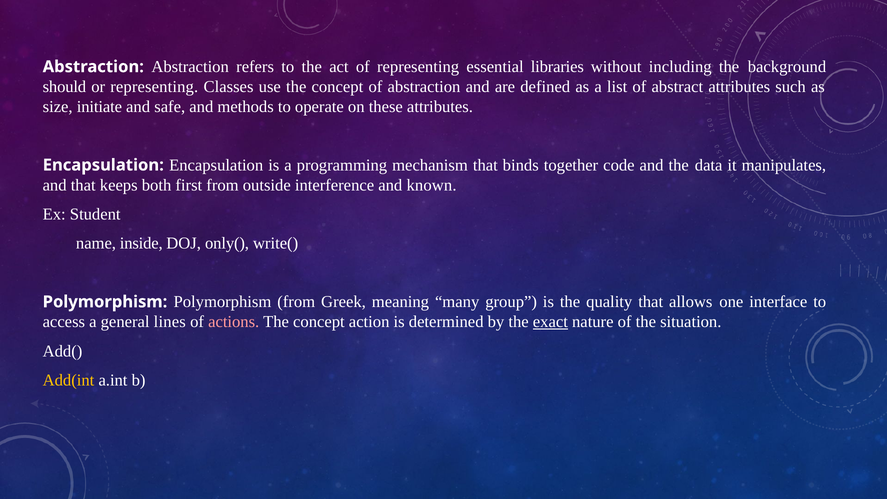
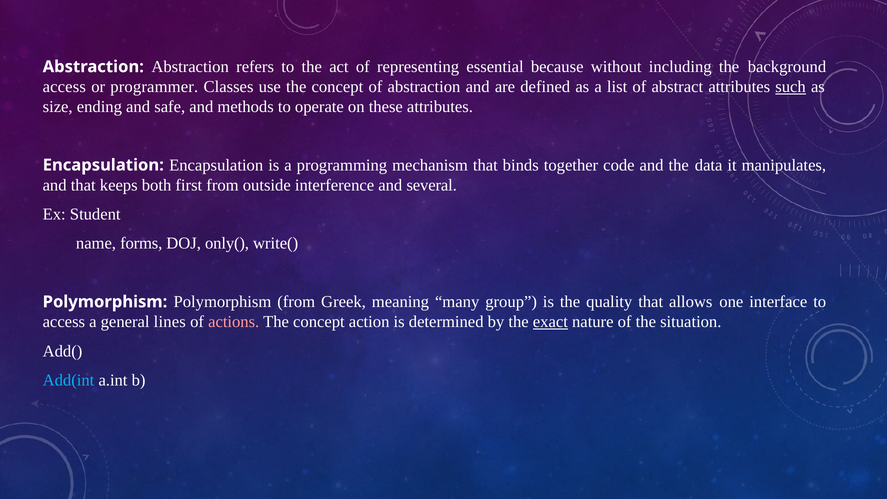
libraries: libraries -> because
should at (64, 87): should -> access
or representing: representing -> programmer
such underline: none -> present
initiate: initiate -> ending
known: known -> several
inside: inside -> forms
Add(int colour: yellow -> light blue
